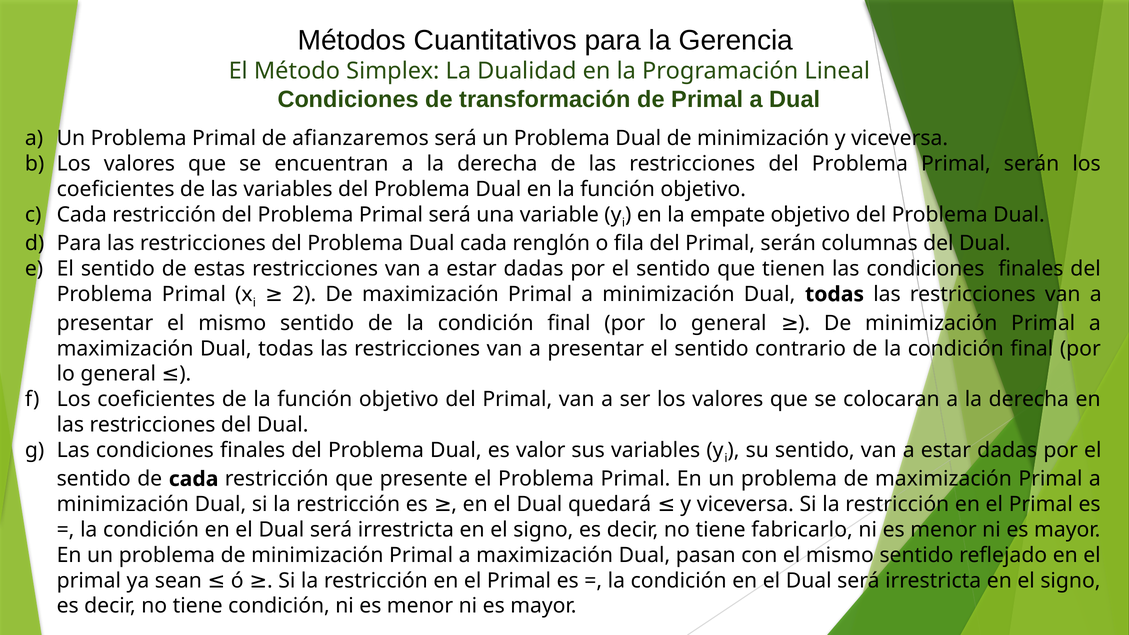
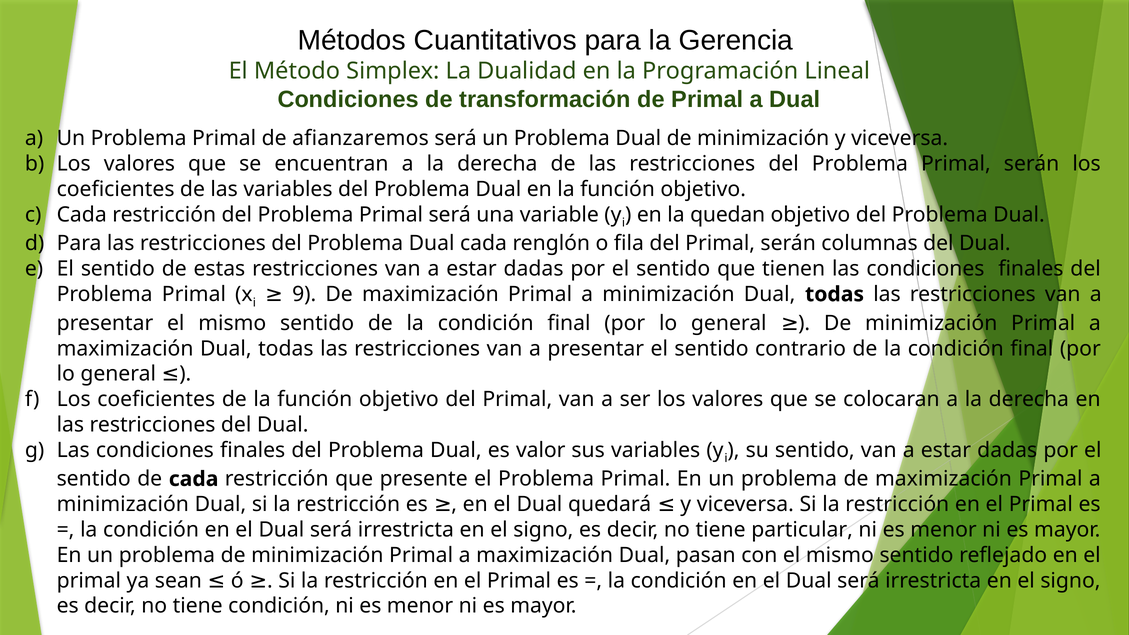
empate: empate -> quedan
2: 2 -> 9
fabricarlo: fabricarlo -> particular
